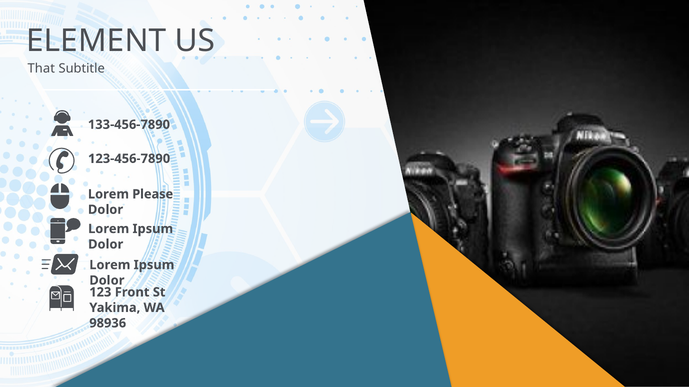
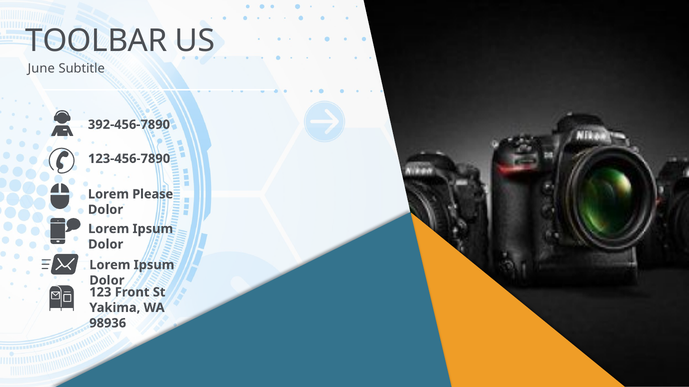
ELEMENT: ELEMENT -> TOOLBAR
That: That -> June
133-456-7890: 133-456-7890 -> 392-456-7890
